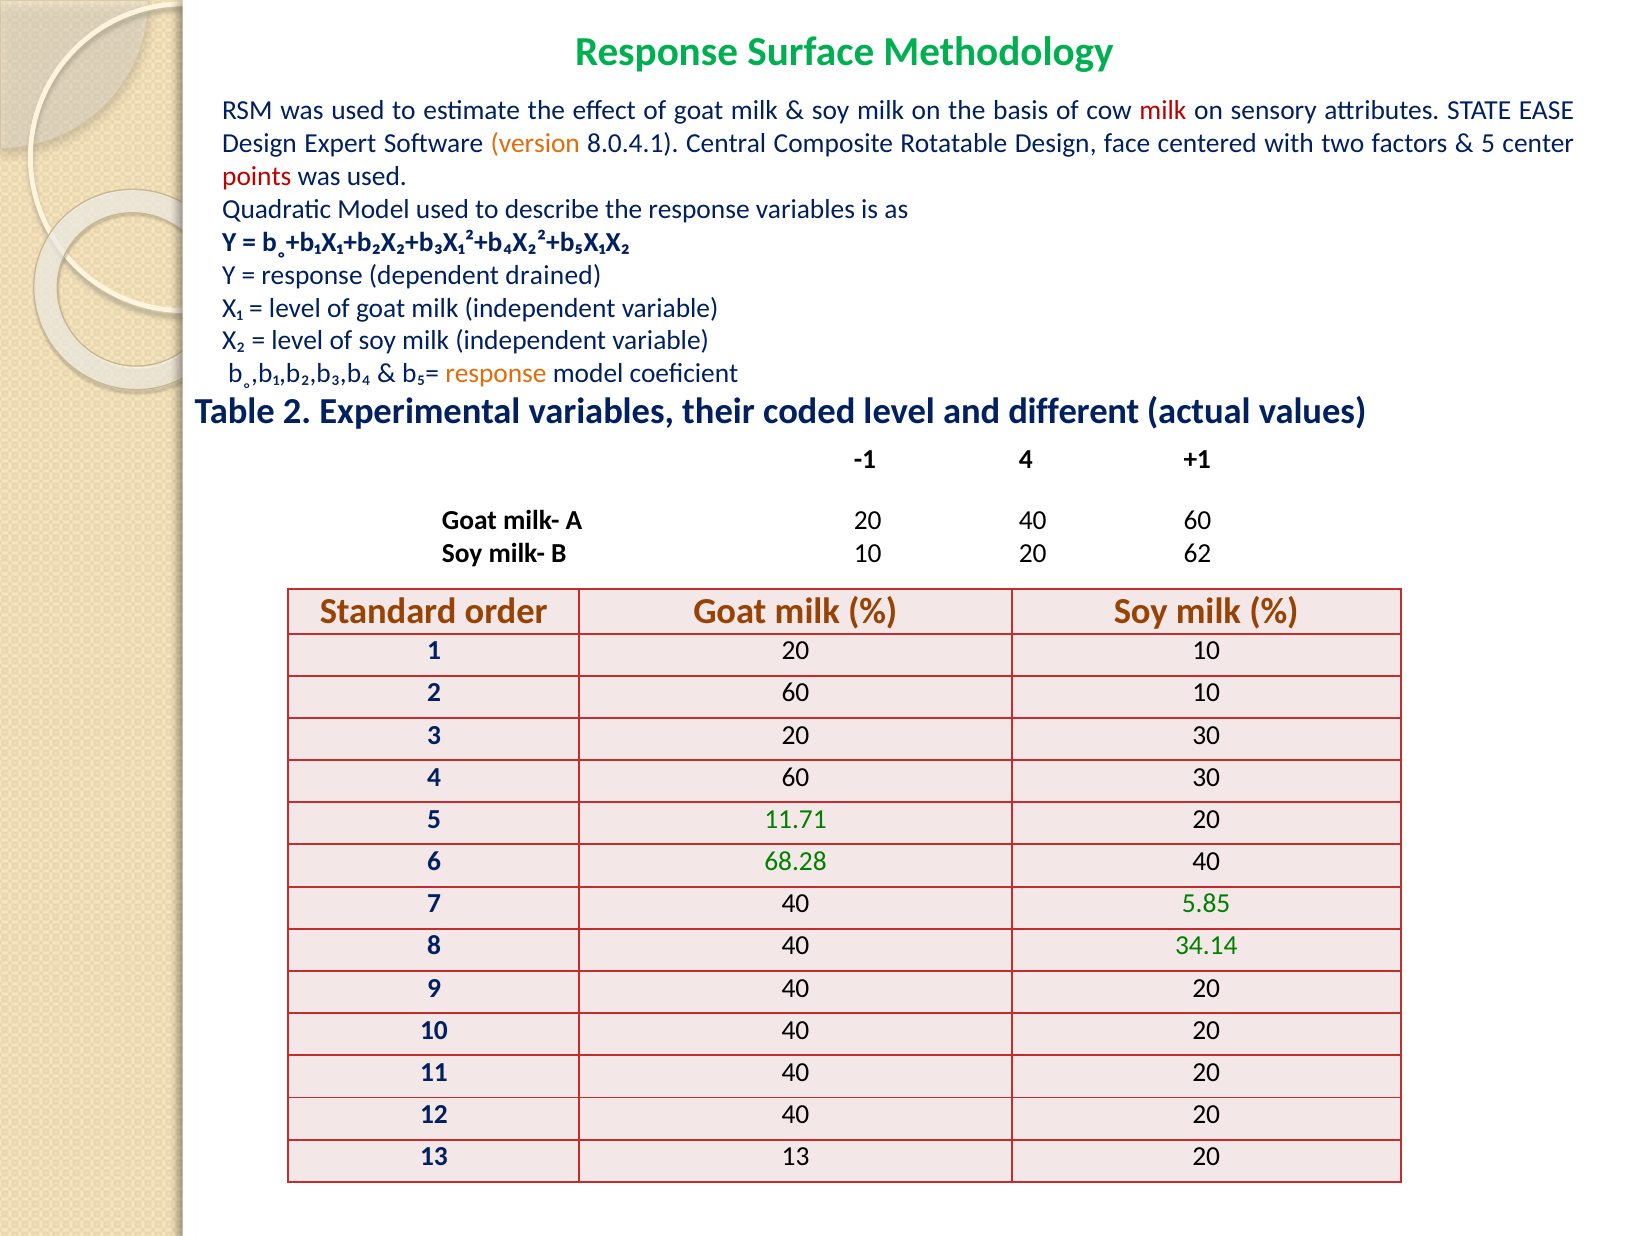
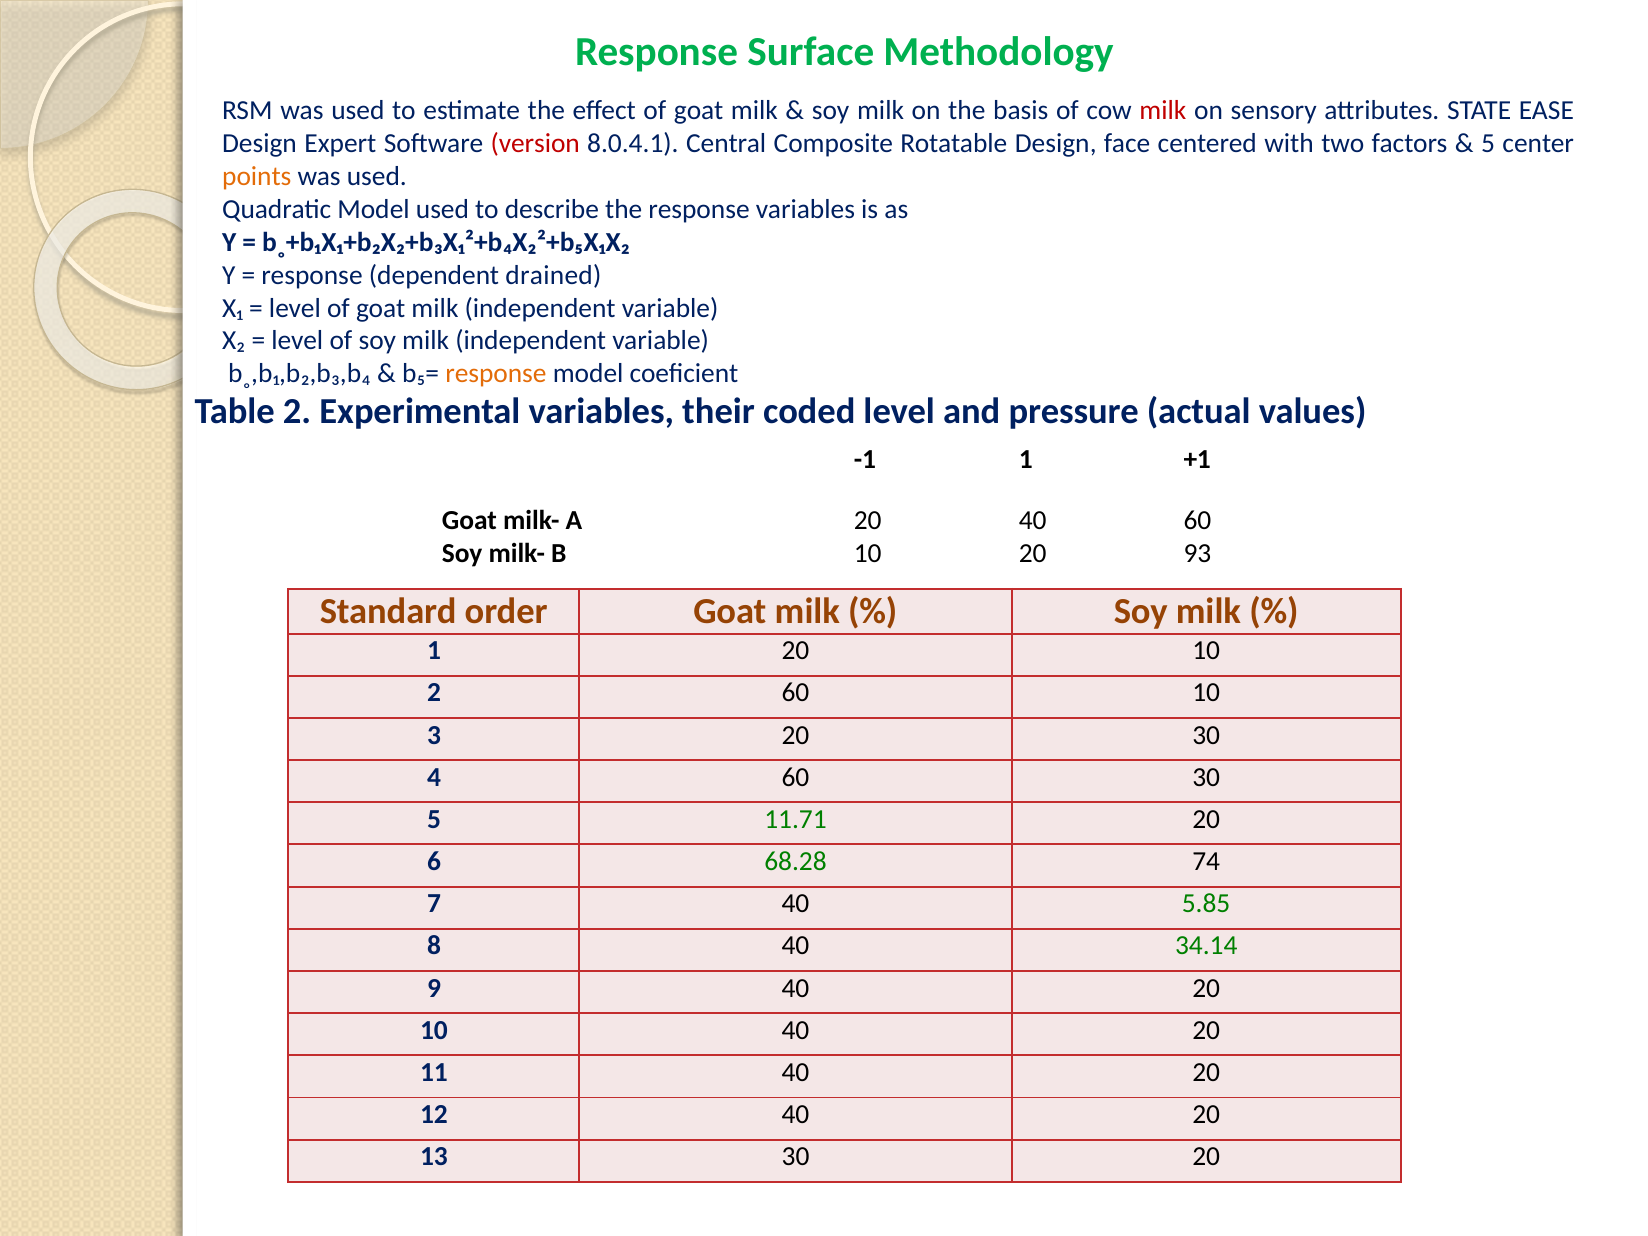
version colour: orange -> red
points colour: red -> orange
different: different -> pressure
-1 4: 4 -> 1
62: 62 -> 93
68.28 40: 40 -> 74
13 13: 13 -> 30
